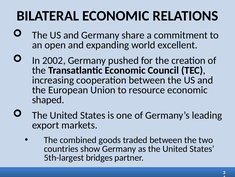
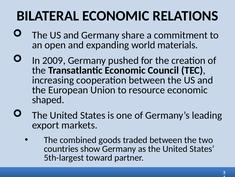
excellent: excellent -> materials
2002: 2002 -> 2009
bridges: bridges -> toward
